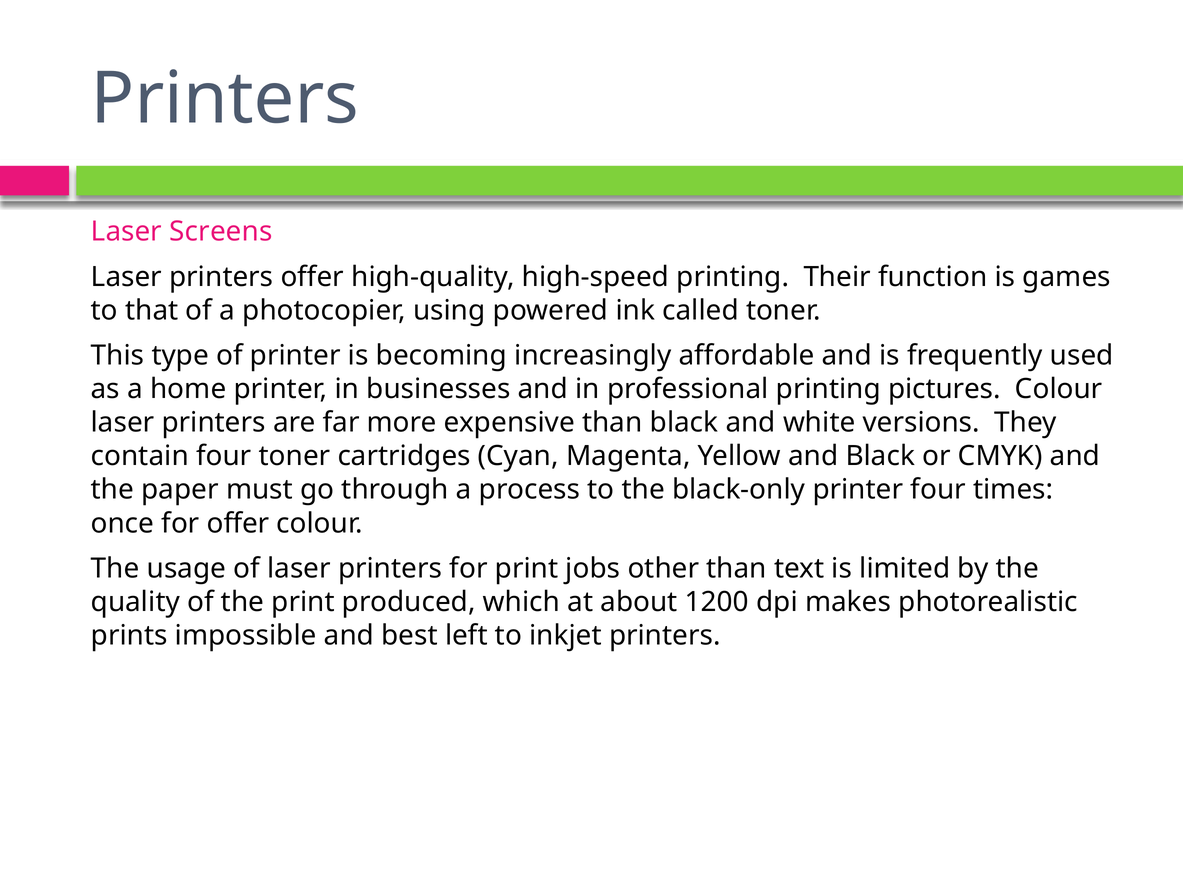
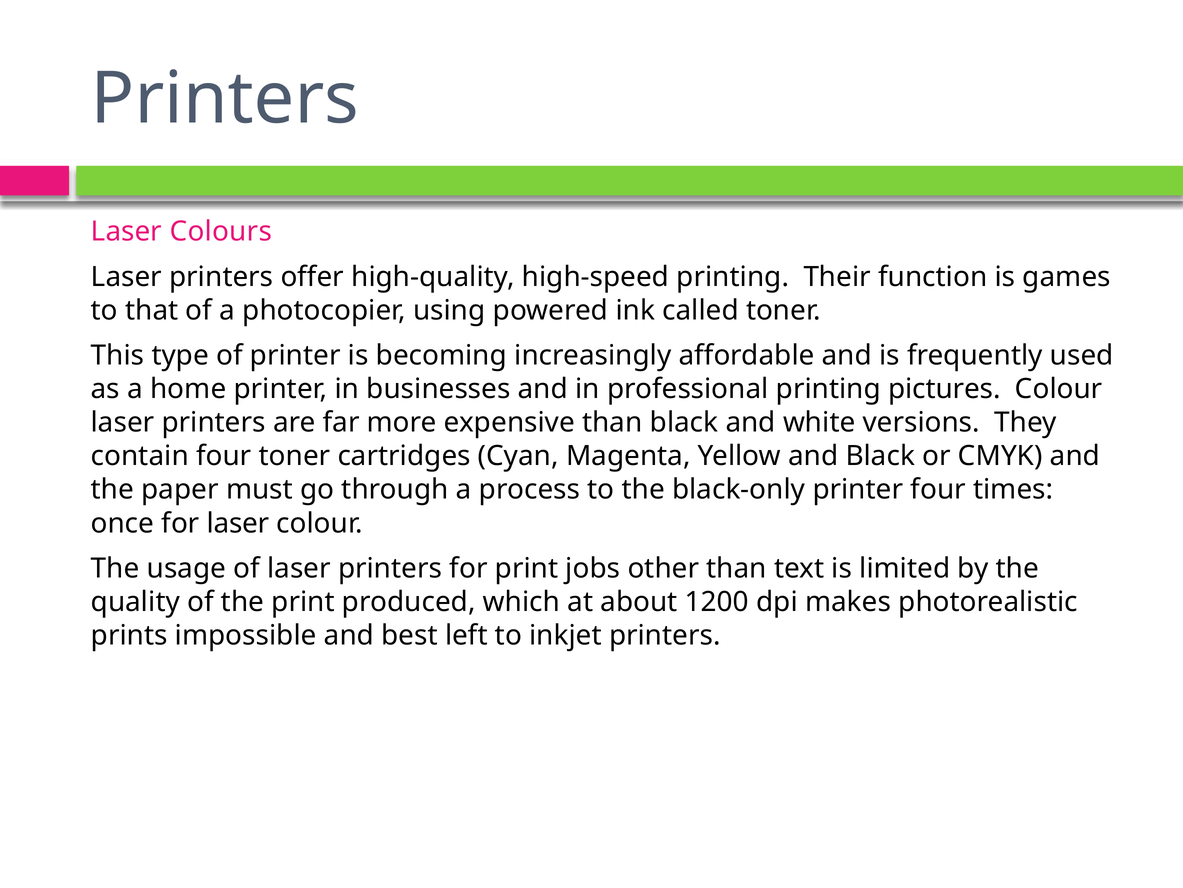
Screens: Screens -> Colours
for offer: offer -> laser
